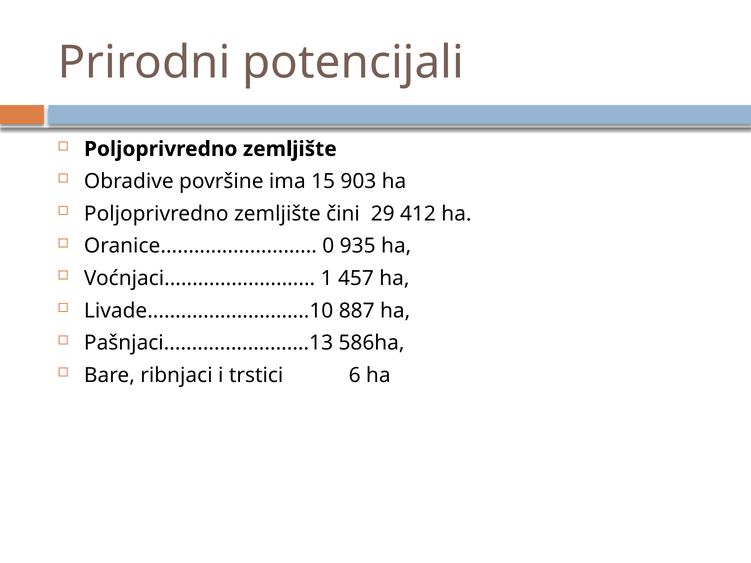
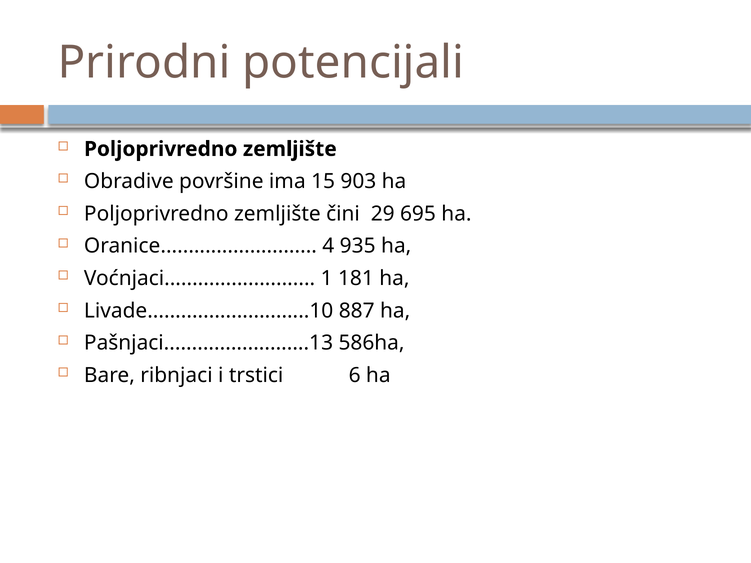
412: 412 -> 695
0: 0 -> 4
457: 457 -> 181
